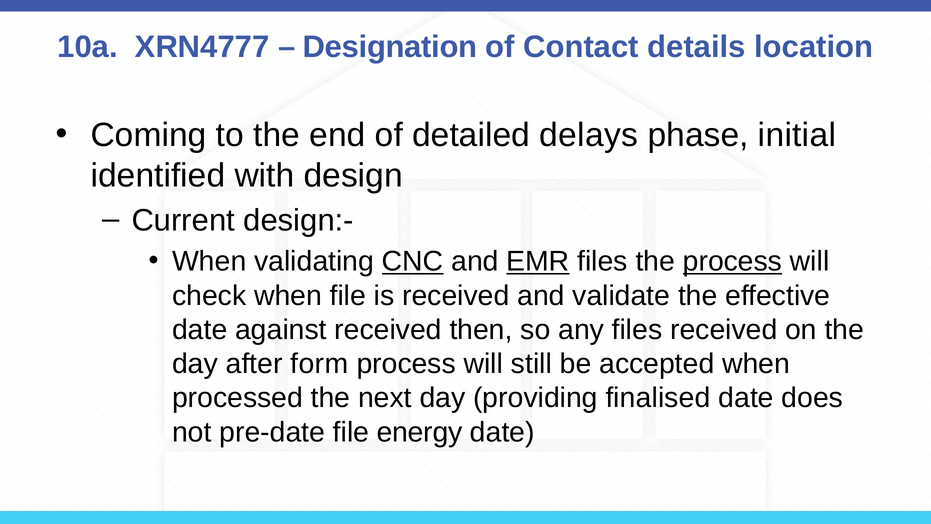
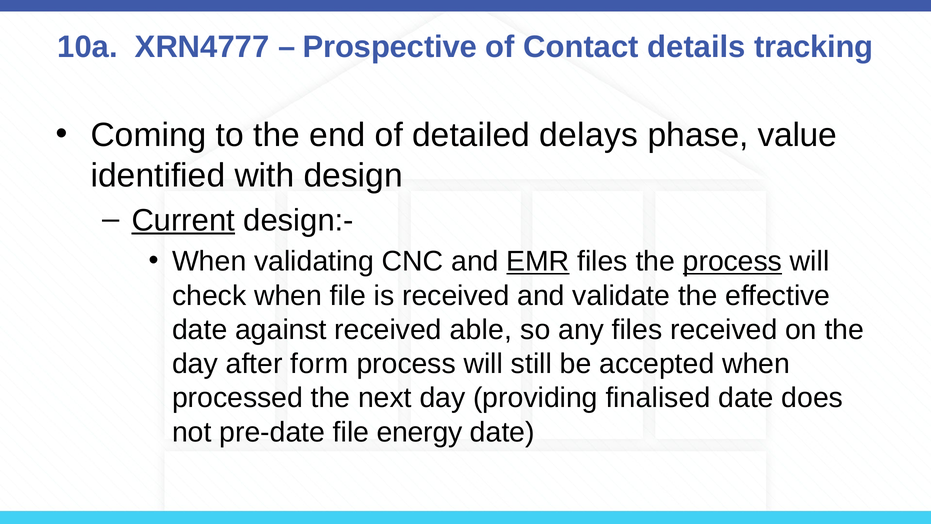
Designation: Designation -> Prospective
location: location -> tracking
initial: initial -> value
Current underline: none -> present
CNC underline: present -> none
then: then -> able
